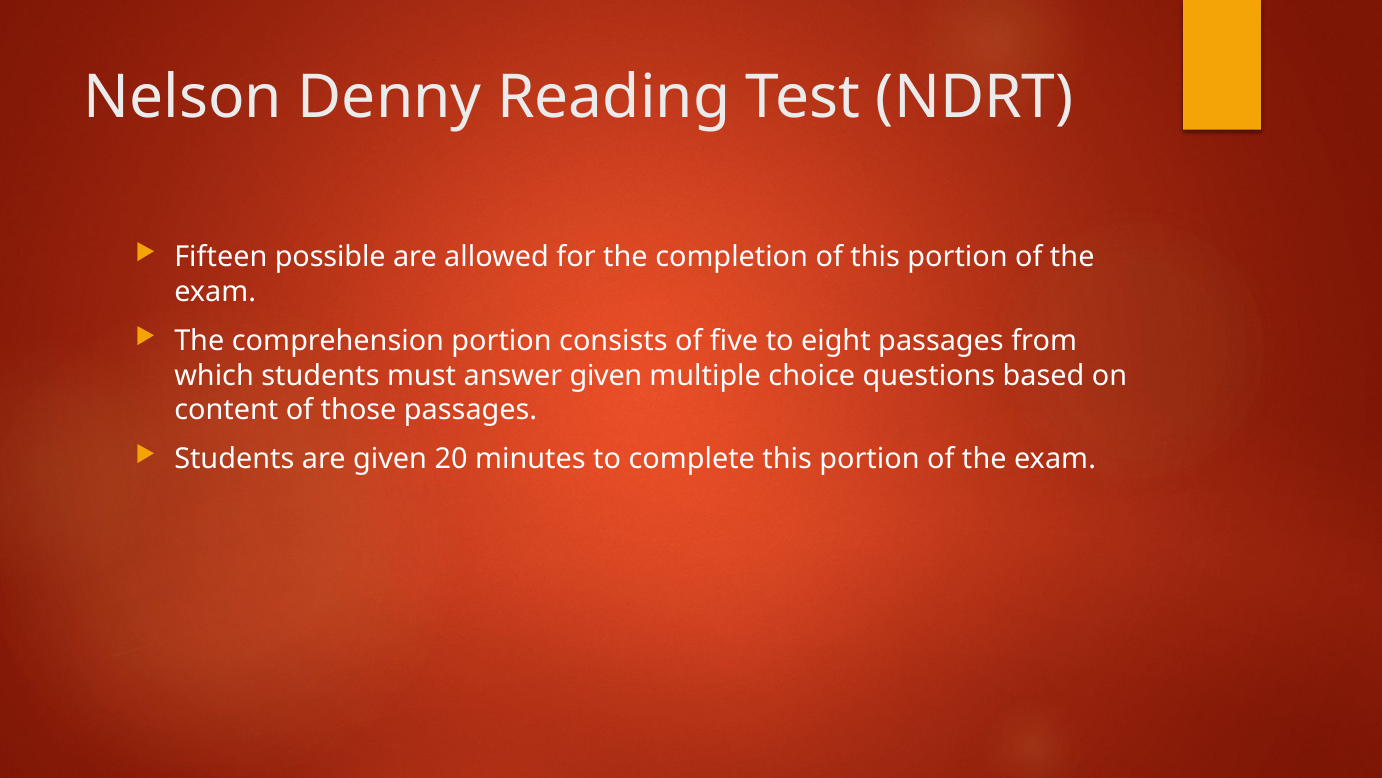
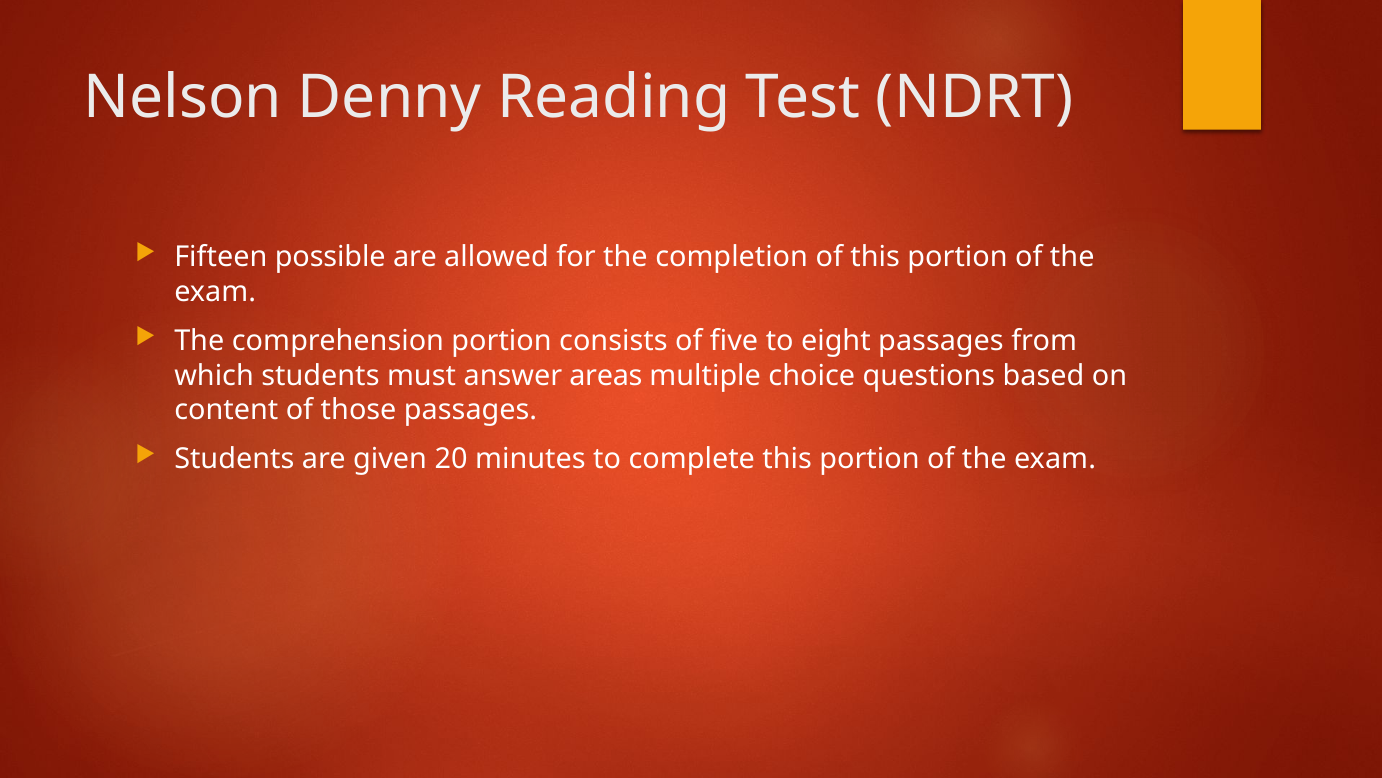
answer given: given -> areas
